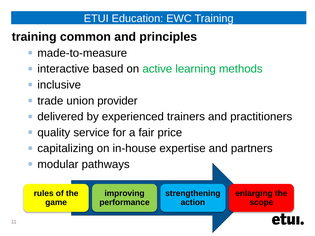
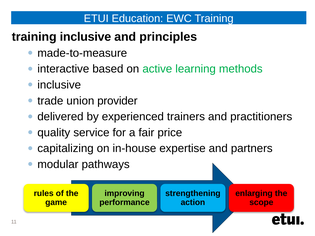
training common: common -> inclusive
